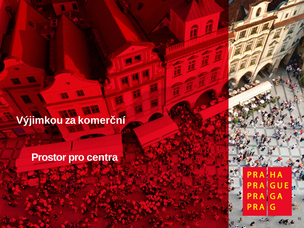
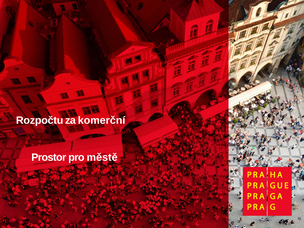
Výjimkou: Výjimkou -> Rozpočtu
centra: centra -> městě
